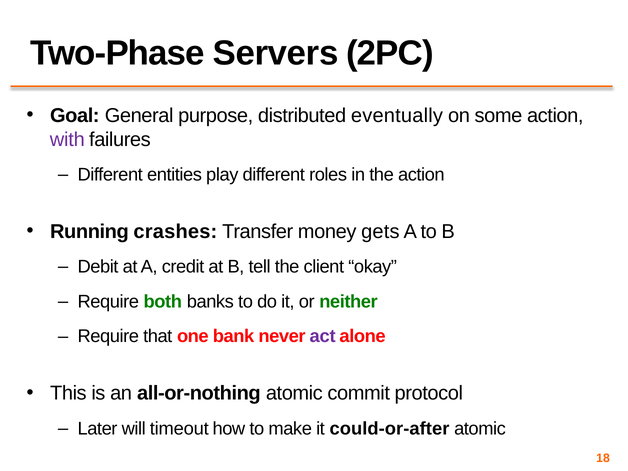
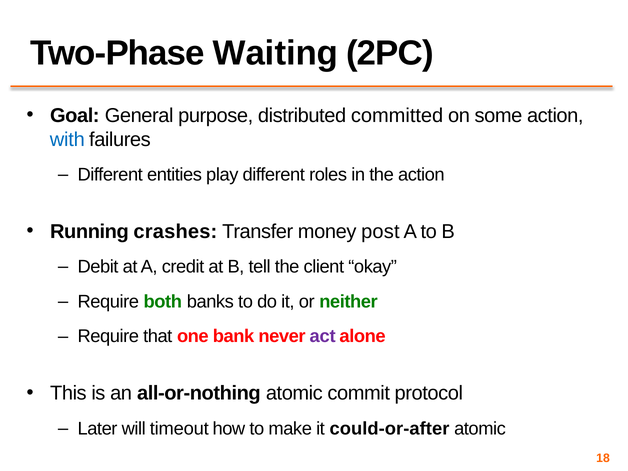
Servers: Servers -> Waiting
eventually: eventually -> committed
with colour: purple -> blue
gets: gets -> post
